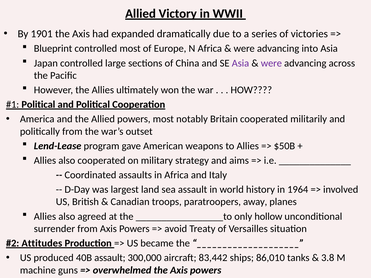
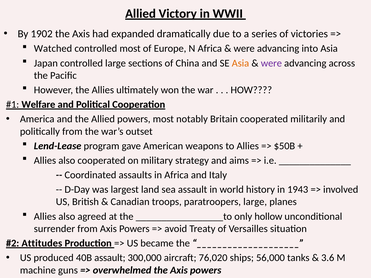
1901: 1901 -> 1902
Blueprint: Blueprint -> Watched
Asia at (240, 63) colour: purple -> orange
Political at (38, 105): Political -> Welfare
1964: 1964 -> 1943
paratroopers away: away -> large
83,442: 83,442 -> 76,020
86,010: 86,010 -> 56,000
3.8: 3.8 -> 3.6
